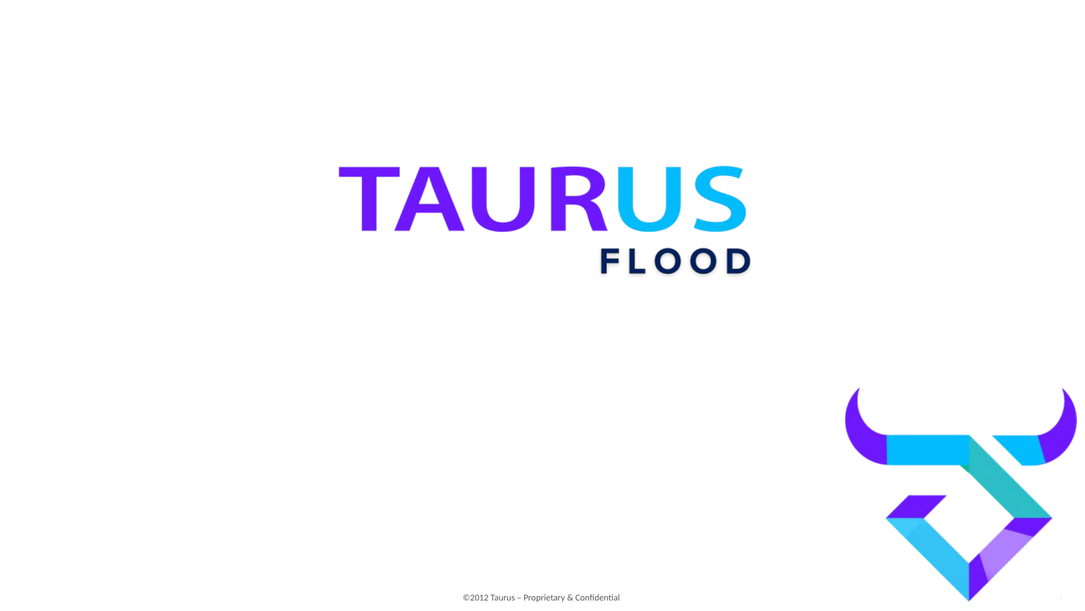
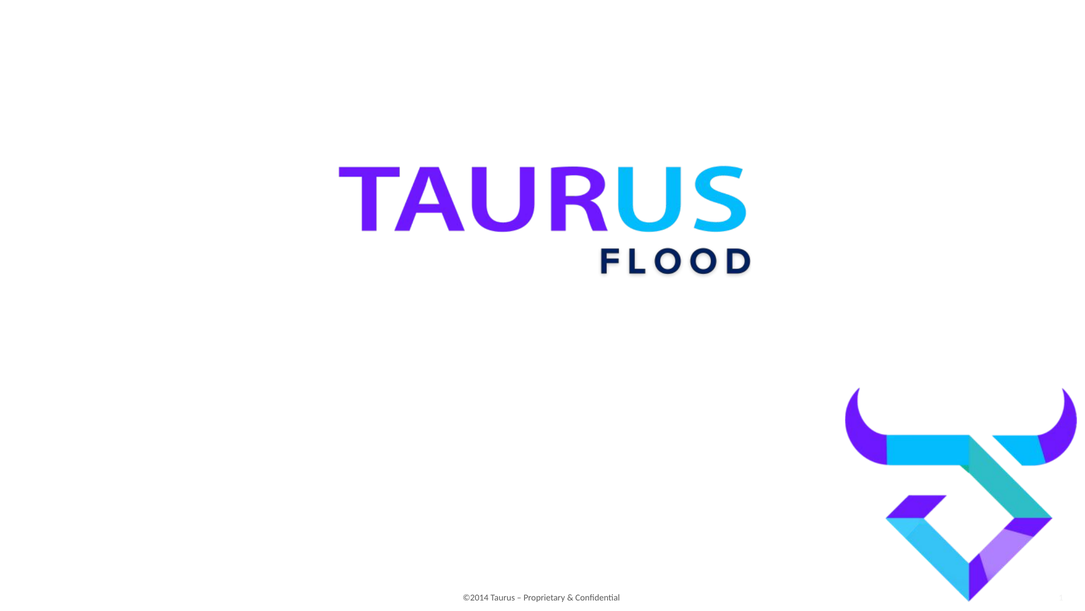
©2012: ©2012 -> ©2014
